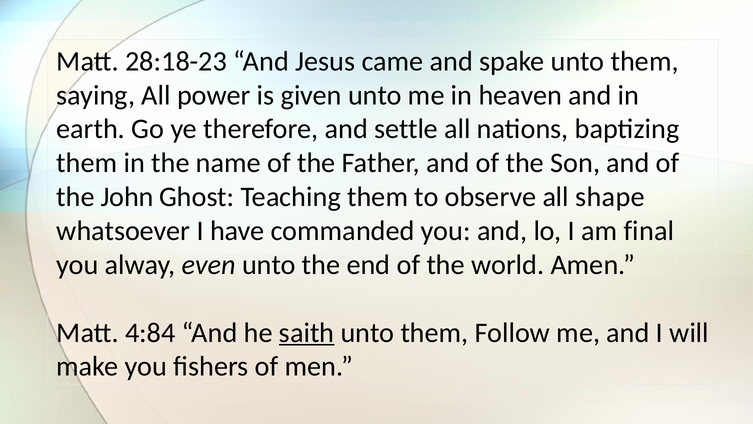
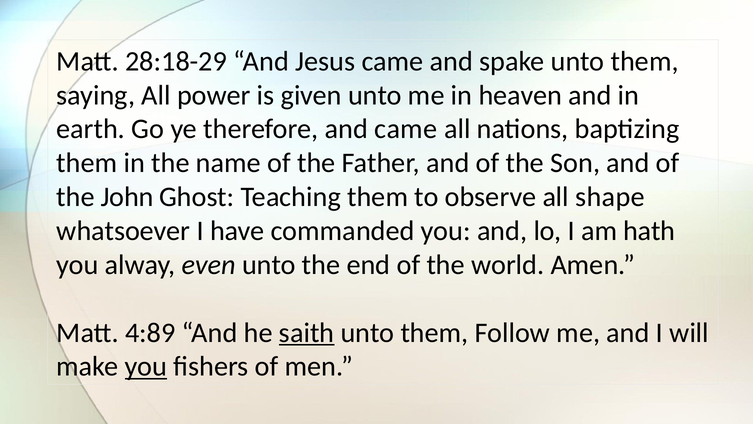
28:18-23: 28:18-23 -> 28:18-29
and settle: settle -> came
final: final -> hath
4:84: 4:84 -> 4:89
you at (146, 366) underline: none -> present
